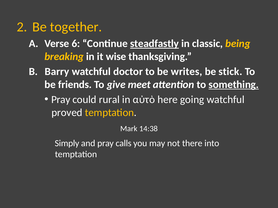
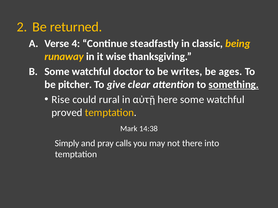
together: together -> returned
6: 6 -> 4
steadfastly underline: present -> none
breaking: breaking -> runaway
Barry at (57, 72): Barry -> Some
stick: stick -> ages
friends: friends -> pitcher
meet: meet -> clear
Pray at (61, 100): Pray -> Rise
αὐτὸ: αὐτὸ -> αὐτῇ
here going: going -> some
